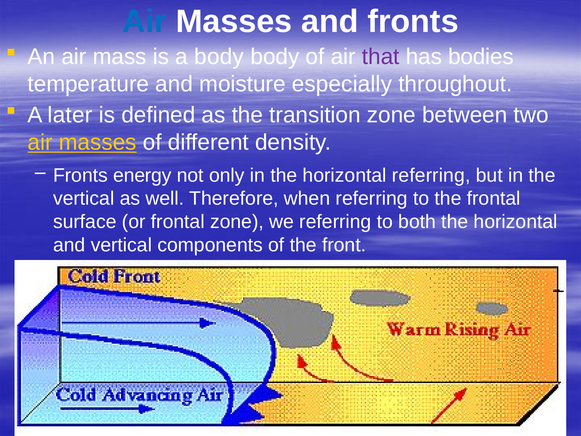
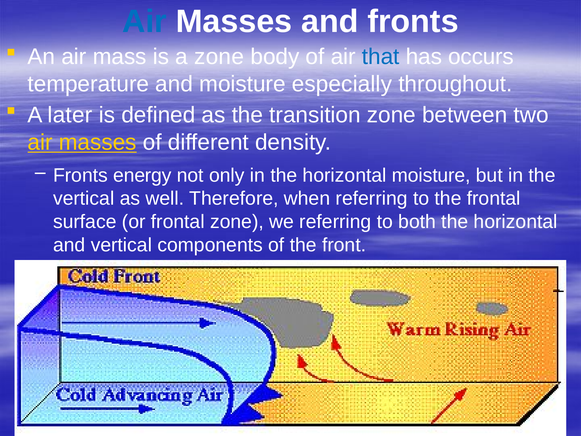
a body: body -> zone
that colour: purple -> blue
bodies: bodies -> occurs
horizontal referring: referring -> moisture
